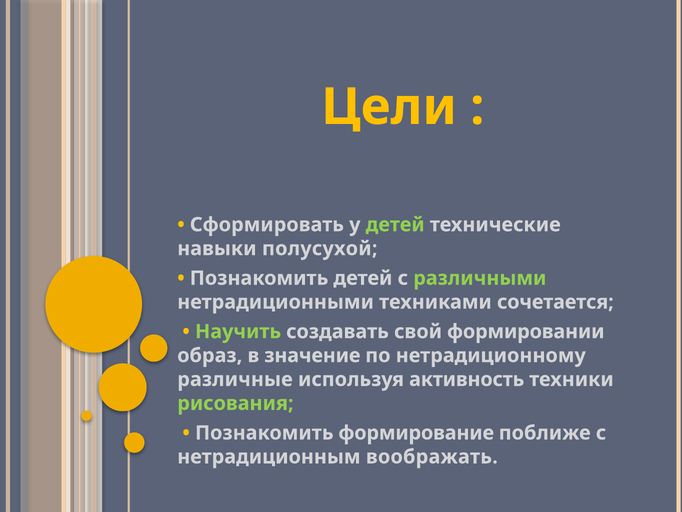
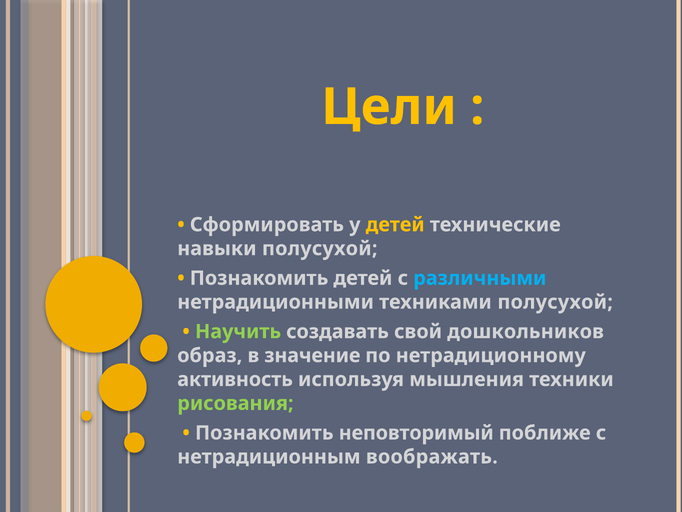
детей at (395, 224) colour: light green -> yellow
различными colour: light green -> light blue
техниками сочетается: сочетается -> полусухой
формировании: формировании -> дошкольников
различные: различные -> активность
активность: активность -> мышления
формирование: формирование -> неповторимый
